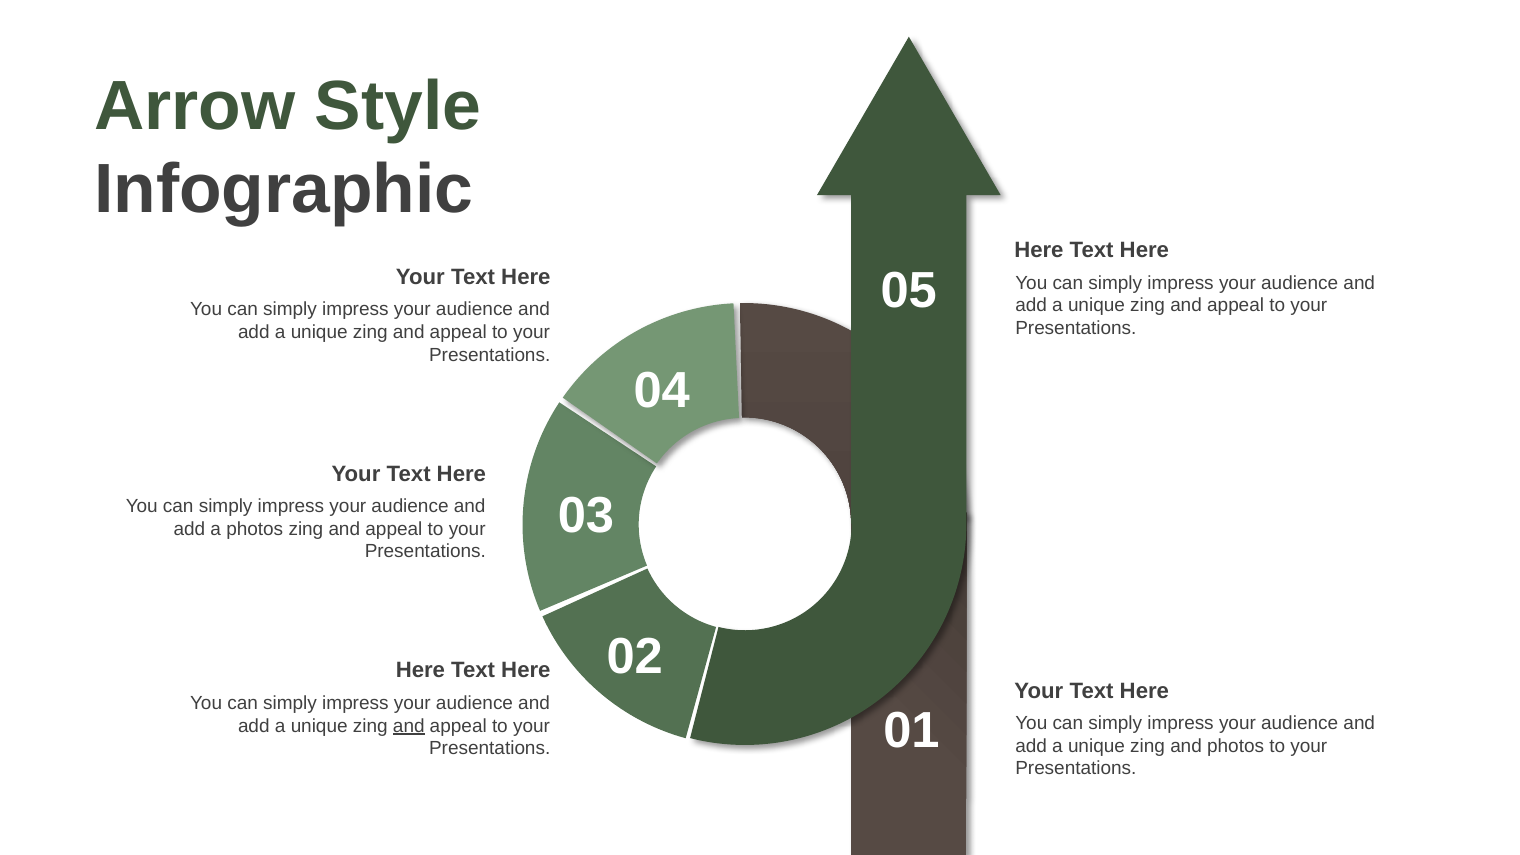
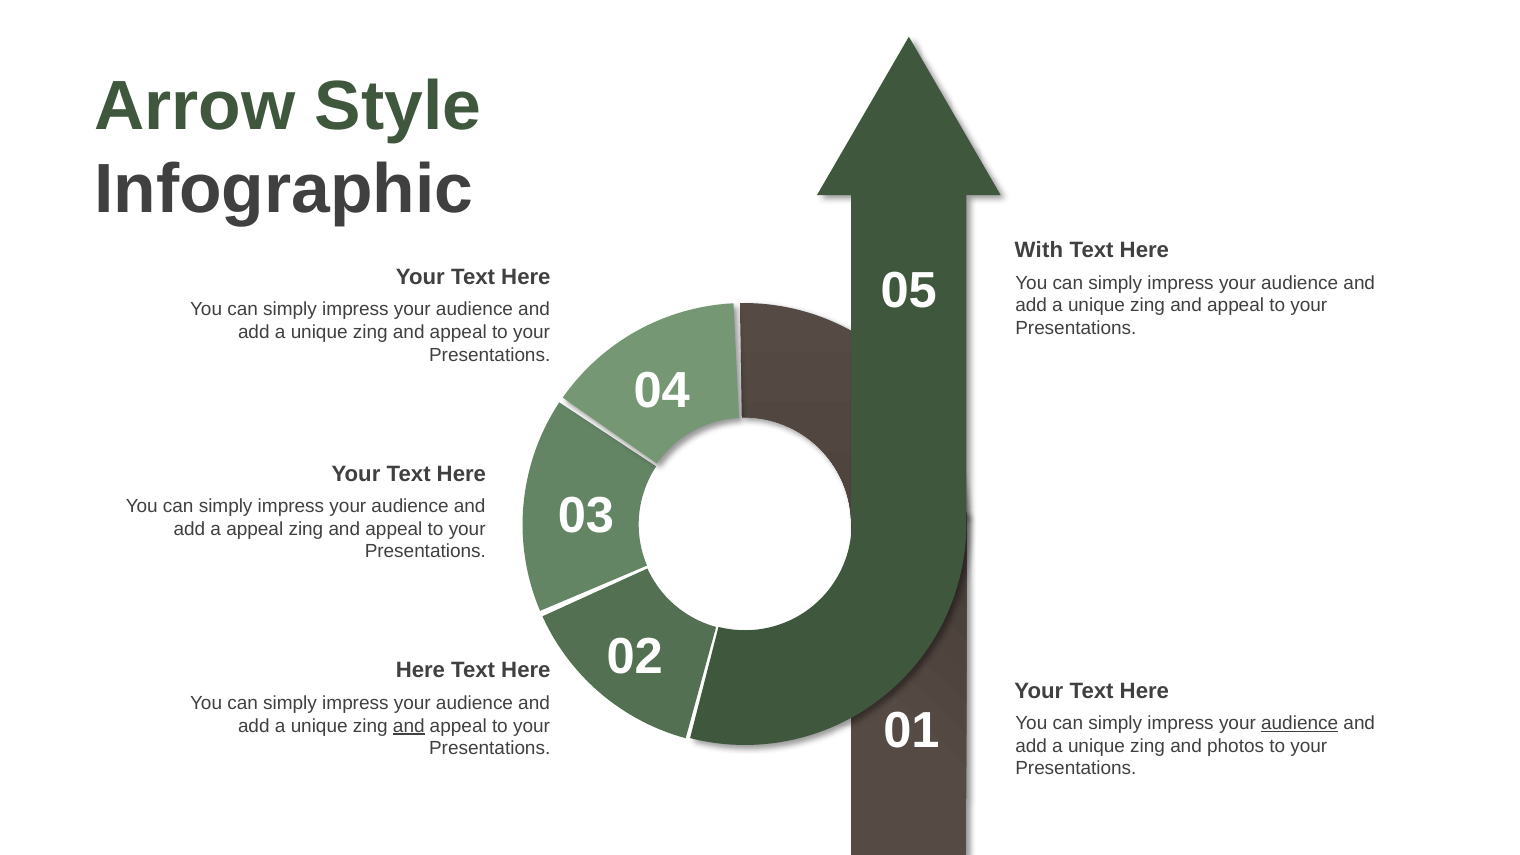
Here at (1039, 250): Here -> With
a photos: photos -> appeal
audience at (1300, 723) underline: none -> present
